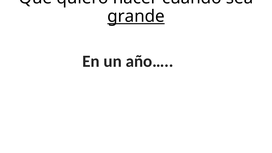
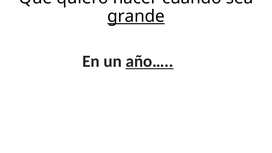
año… underline: none -> present
